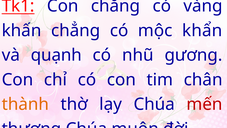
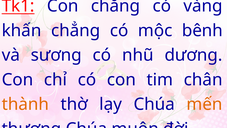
khẩn: khẩn -> bênh
quạnh: quạnh -> sương
gương: gương -> dương
mến colour: red -> orange
